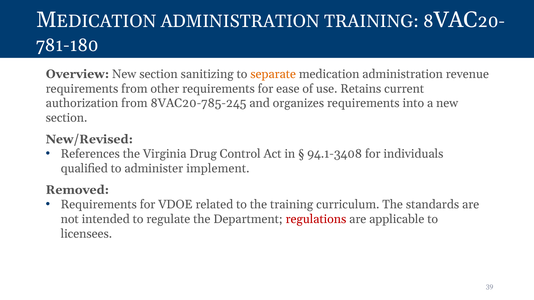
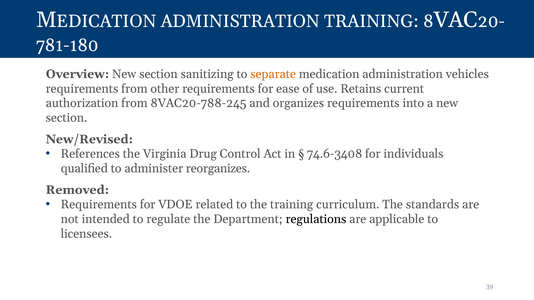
revenue: revenue -> vehicles
8VAC20-785-245: 8VAC20-785-245 -> 8VAC20-788-245
94.1-3408: 94.1-3408 -> 74.6-3408
implement: implement -> reorganizes
regulations colour: red -> black
